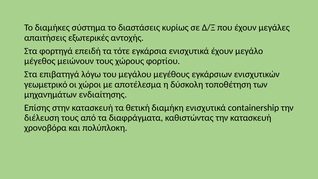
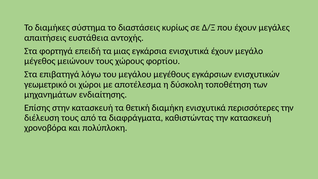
εξωτερικές: εξωτερικές -> ευστάθεια
τότε: τότε -> μιας
containership: containership -> περισσότερες
